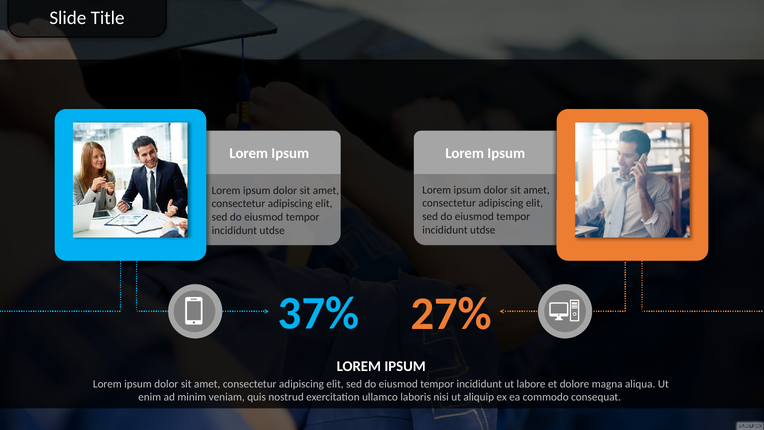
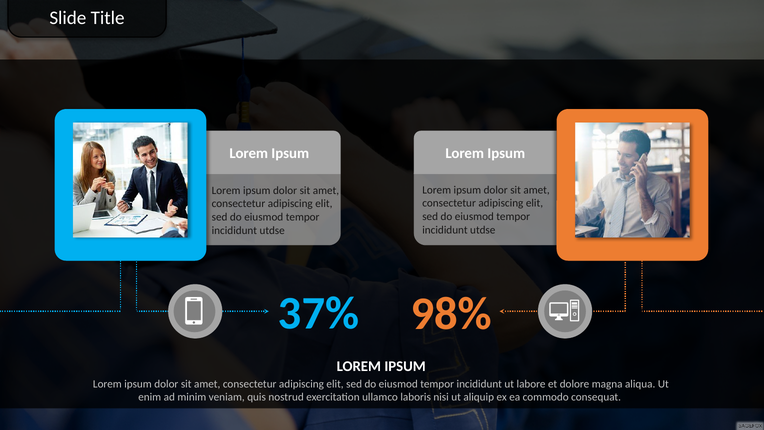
27%: 27% -> 98%
